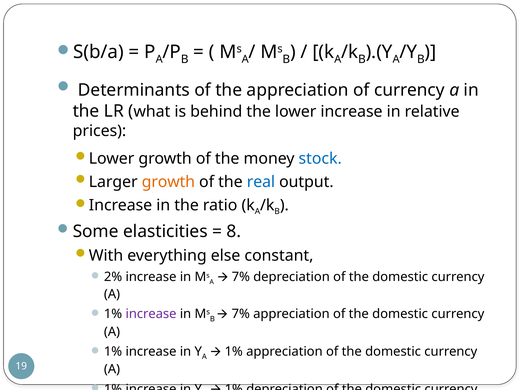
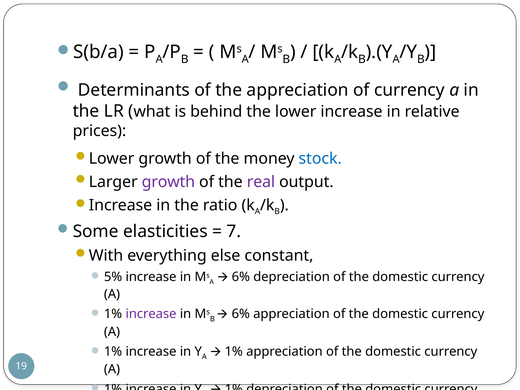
growth at (168, 182) colour: orange -> purple
real colour: blue -> purple
8: 8 -> 7
2%: 2% -> 5%
7% at (241, 277): 7% -> 6%
7% at (241, 314): 7% -> 6%
